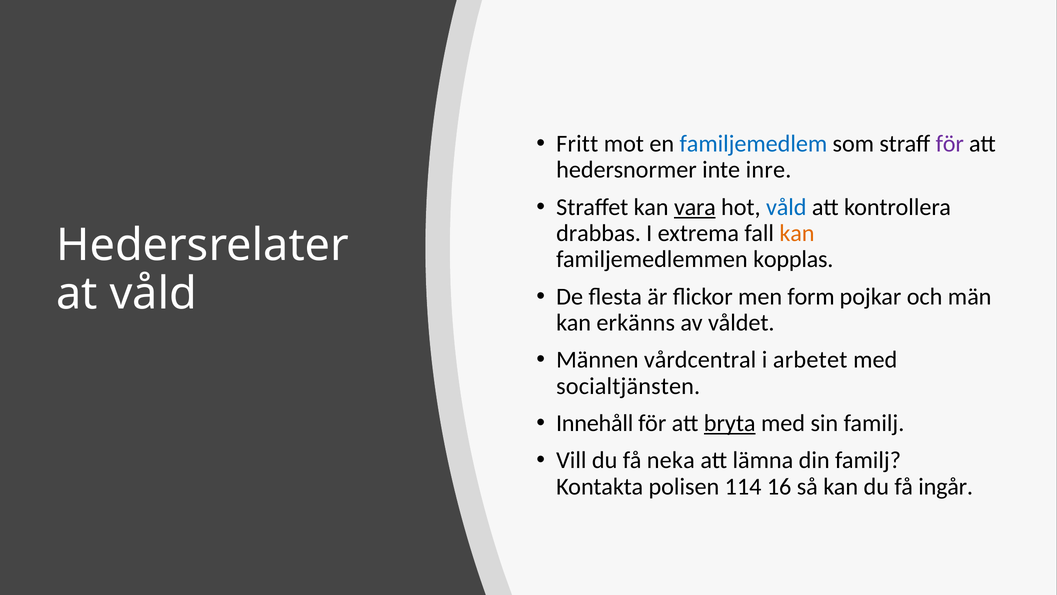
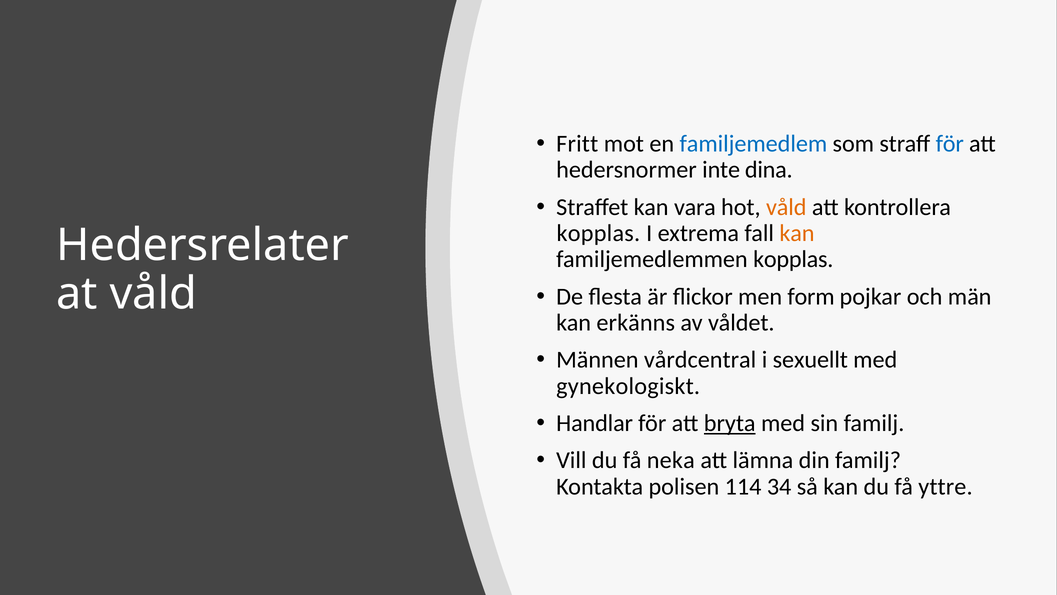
för at (950, 144) colour: purple -> blue
inre: inre -> dina
vara underline: present -> none
våld at (786, 207) colour: blue -> orange
drabbas at (599, 233): drabbas -> kopplas
arbetet: arbetet -> sexuellt
socialtjänsten: socialtjänsten -> gynekologiskt
Innehåll: Innehåll -> Handlar
16: 16 -> 34
ingår: ingår -> yttre
